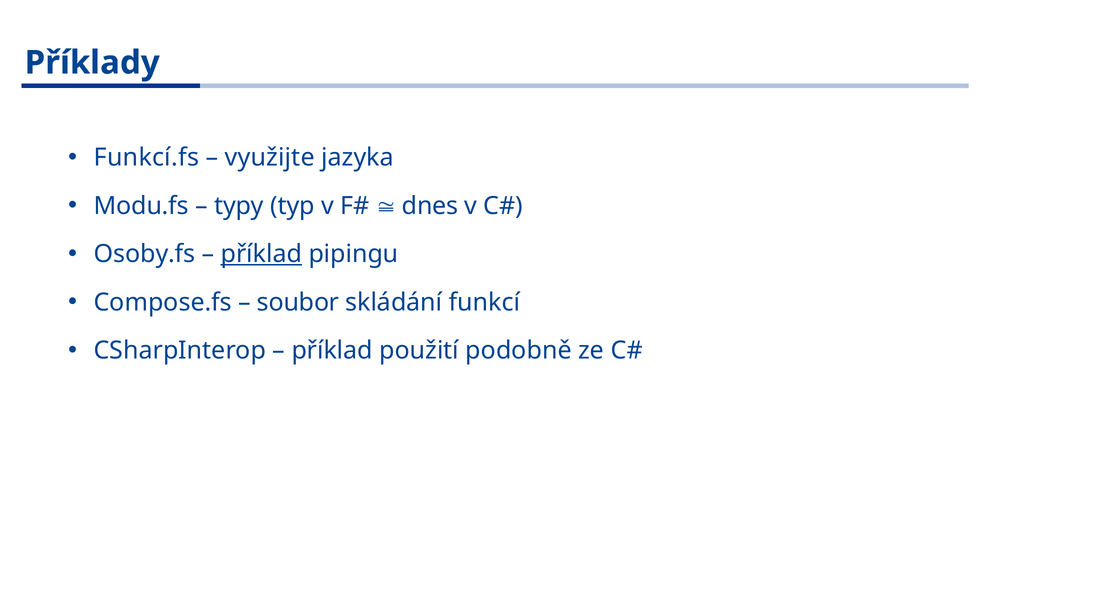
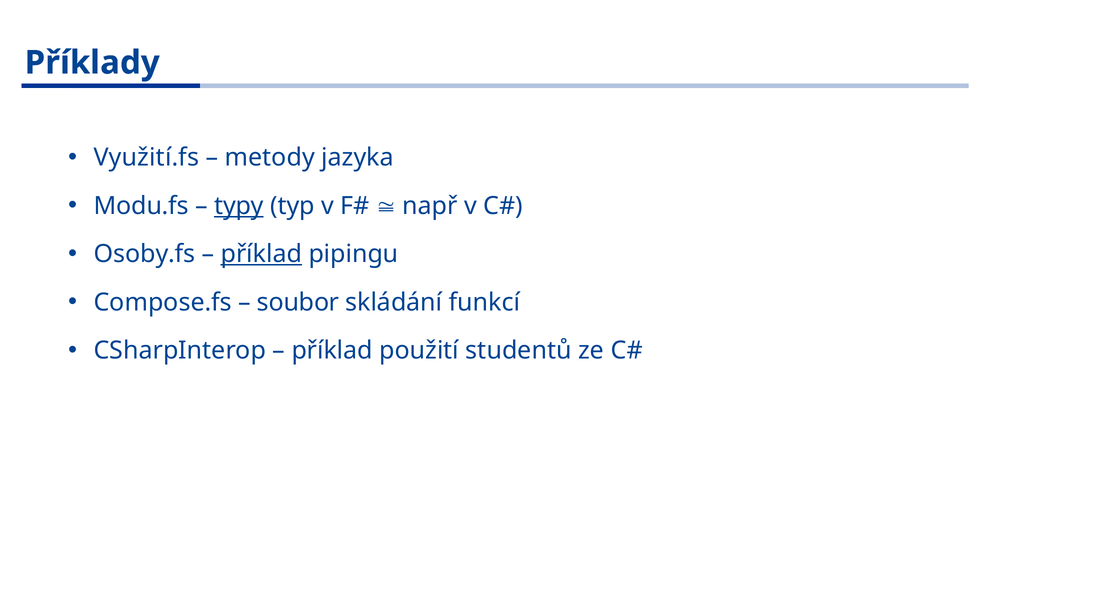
Funkcí.fs: Funkcí.fs -> Využití.fs
využijte: využijte -> metody
typy underline: none -> present
dnes: dnes -> např
podobně: podobně -> studentů
